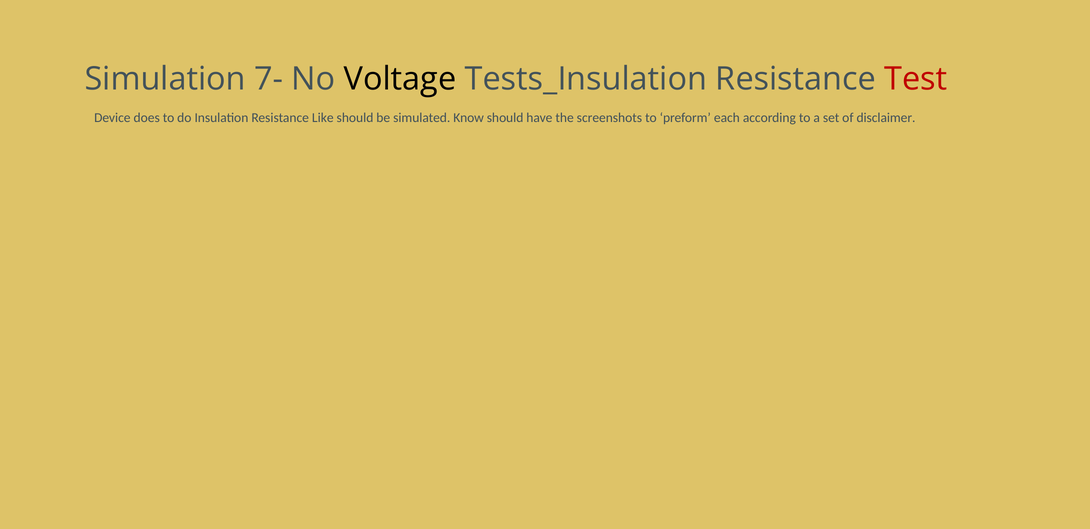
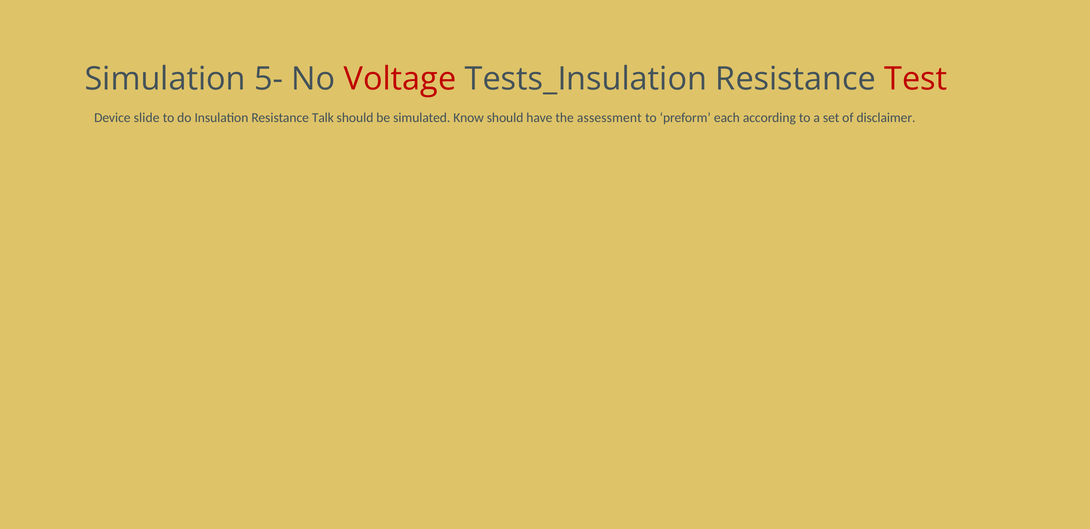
7-: 7- -> 5-
Voltage colour: black -> red
does: does -> slide
Like: Like -> Talk
screenshots: screenshots -> assessment
